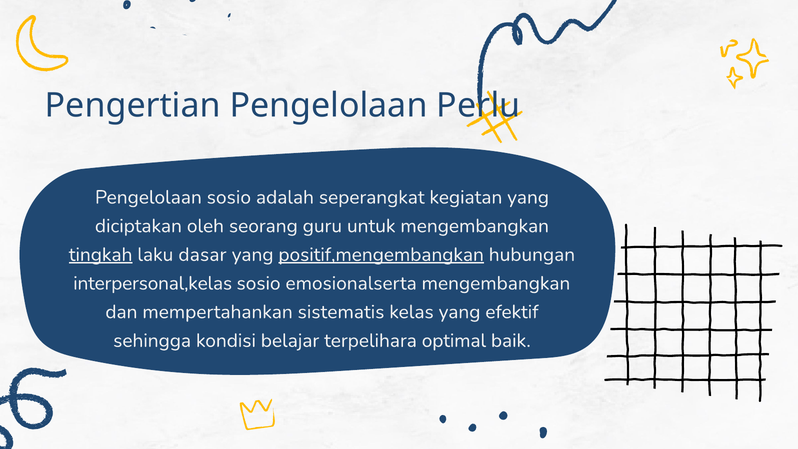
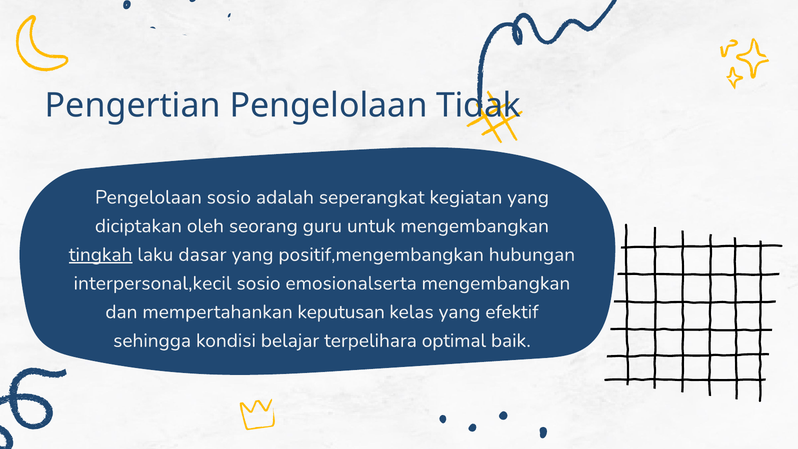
Perlu: Perlu -> Tidak
positif,mengembangkan underline: present -> none
interpersonal,kelas: interpersonal,kelas -> interpersonal,kecil
sistematis: sistematis -> keputusan
